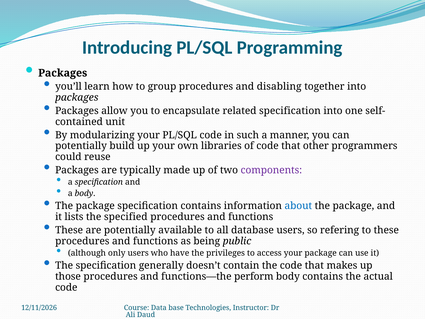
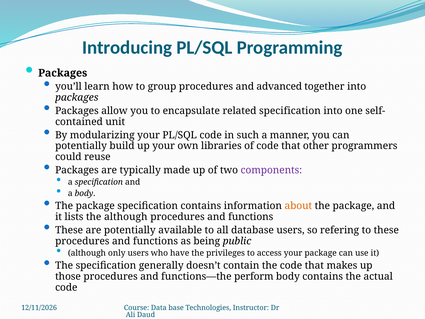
disabling: disabling -> advanced
about colour: blue -> orange
the specified: specified -> although
